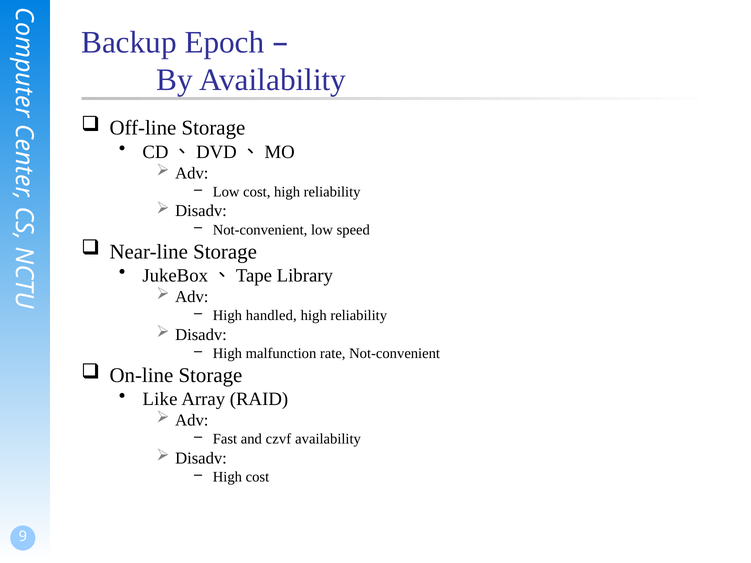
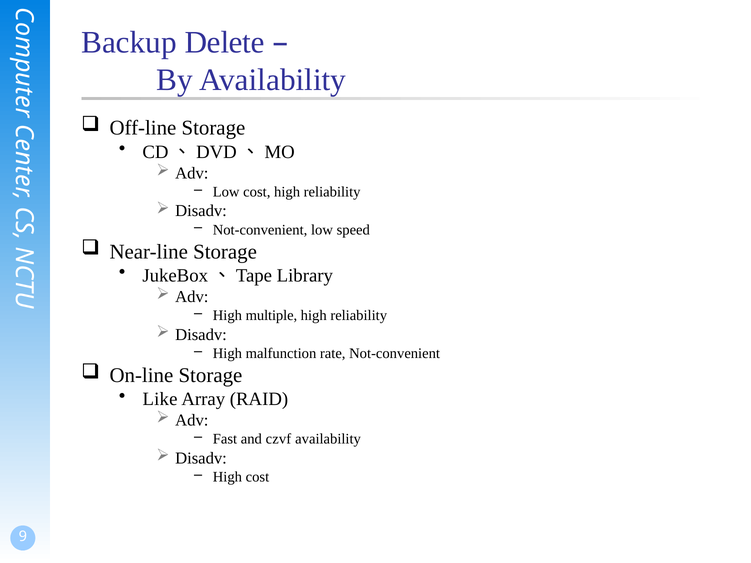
Epoch: Epoch -> Delete
handled: handled -> multiple
